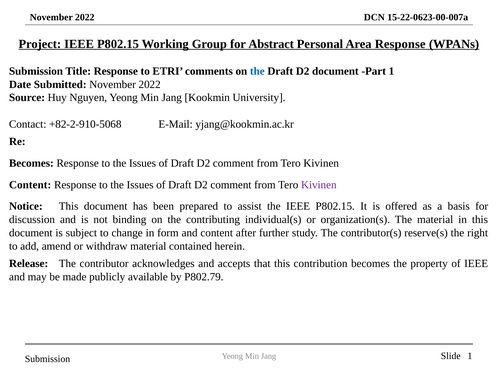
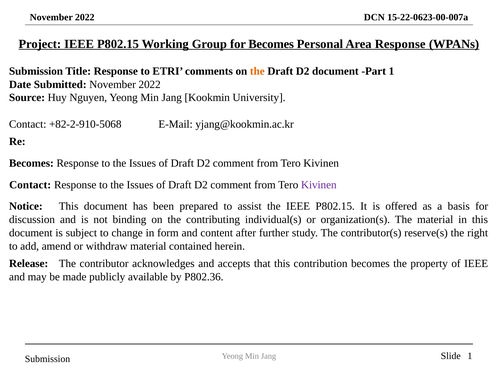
for Abstract: Abstract -> Becomes
the at (257, 71) colour: blue -> orange
Content at (30, 185): Content -> Contact
P802.79: P802.79 -> P802.36
